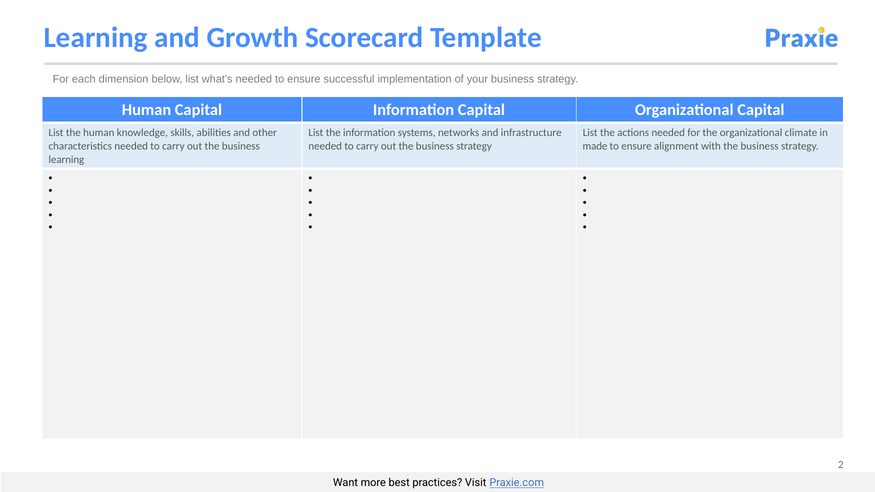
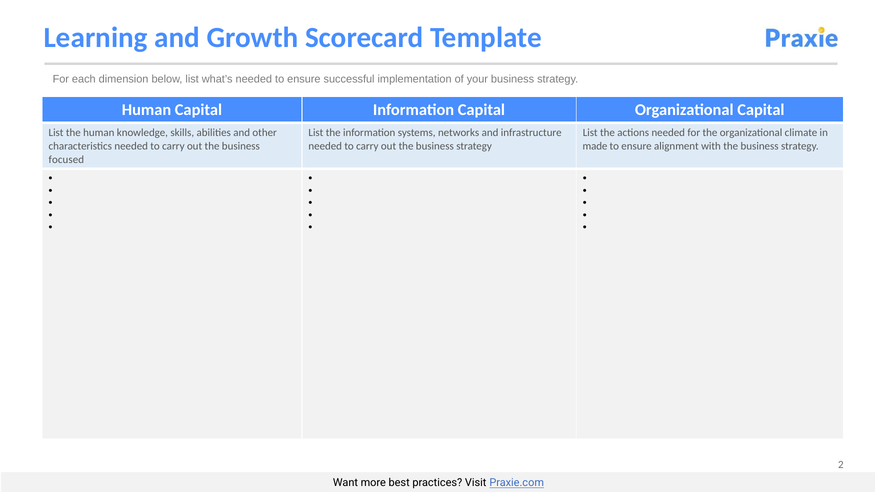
learning at (66, 159): learning -> focused
